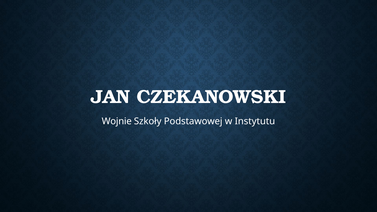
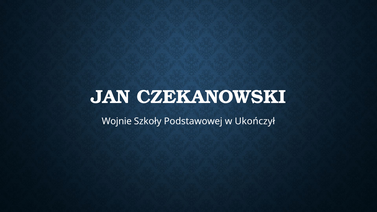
Instytutu: Instytutu -> Ukończył
